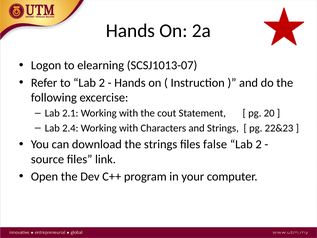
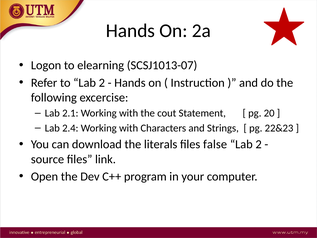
the strings: strings -> literals
